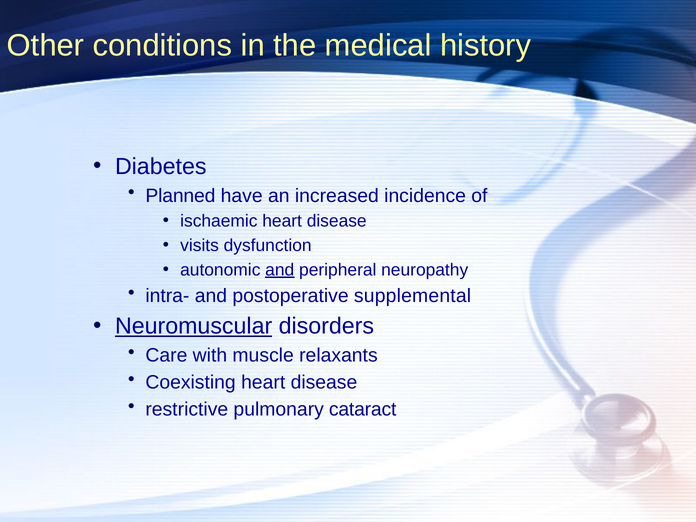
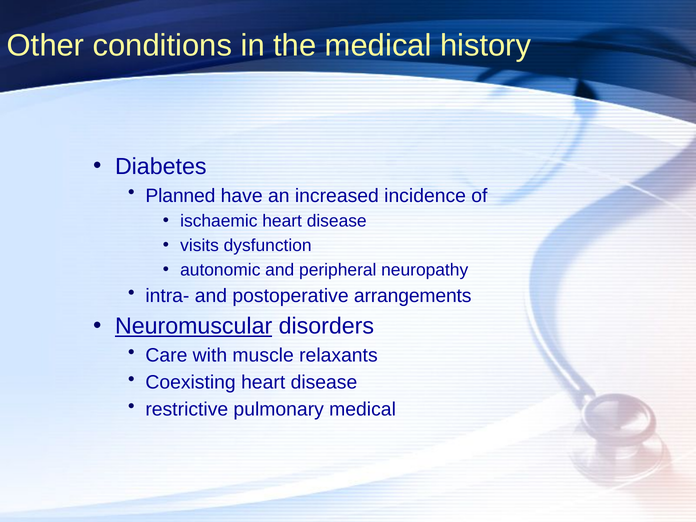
and at (280, 270) underline: present -> none
supplemental: supplemental -> arrangements
pulmonary cataract: cataract -> medical
